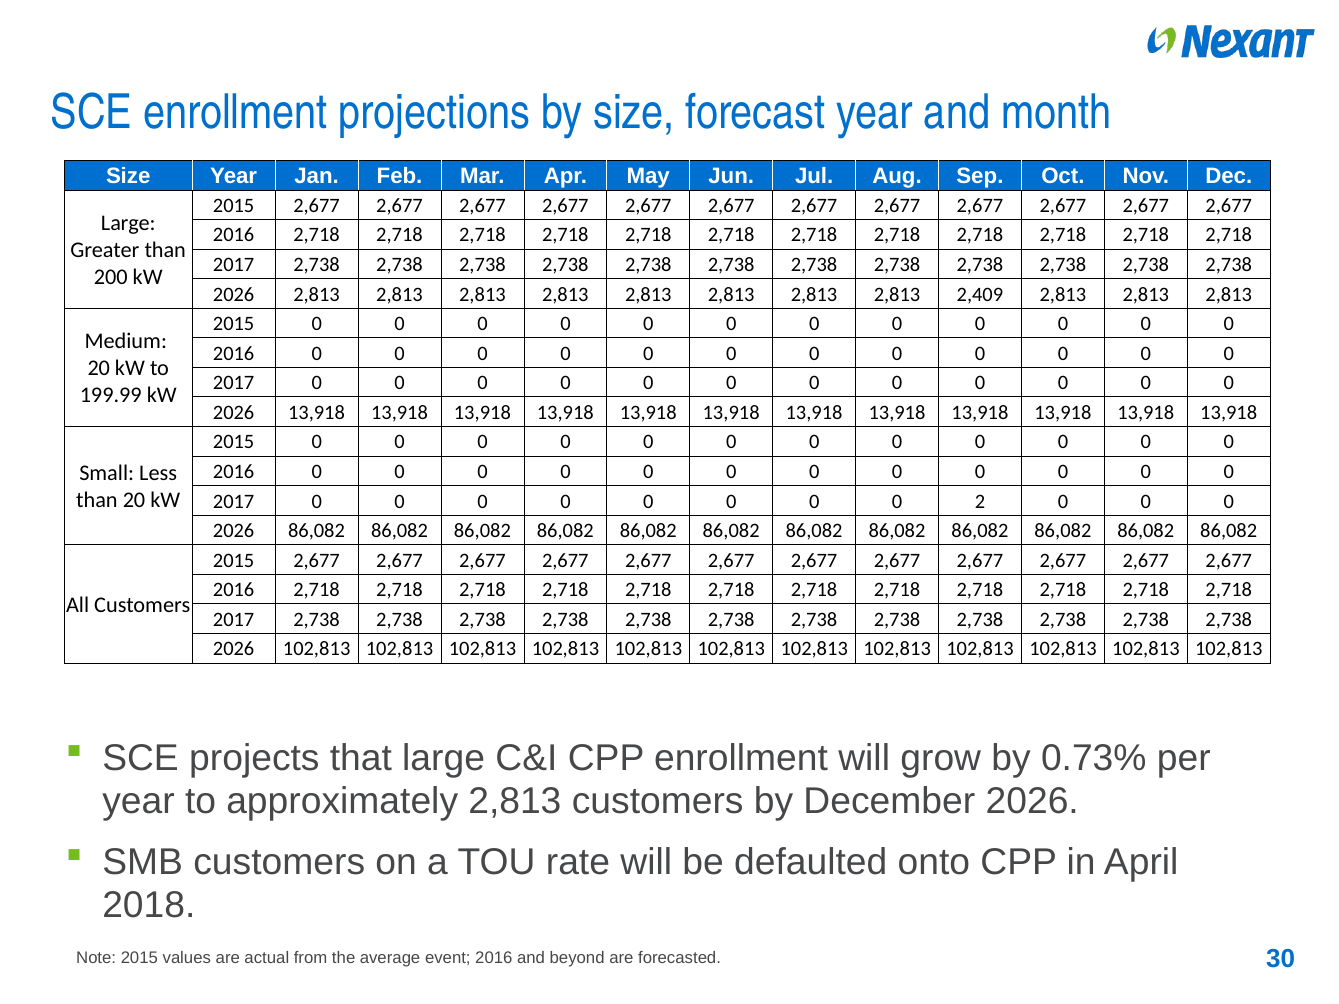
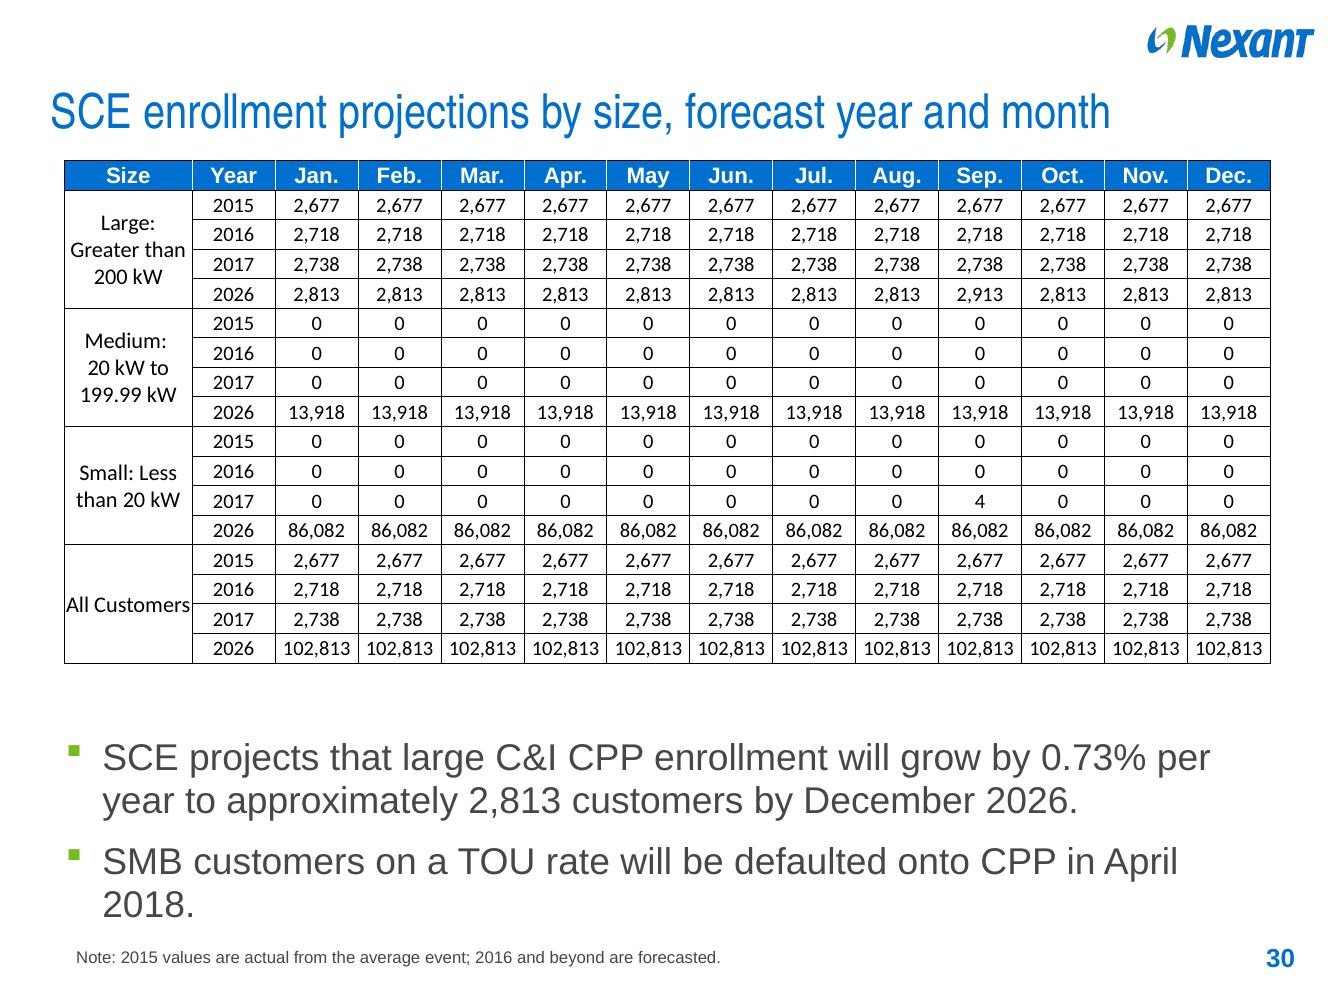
2,409: 2,409 -> 2,913
2: 2 -> 4
